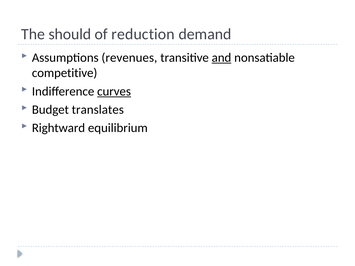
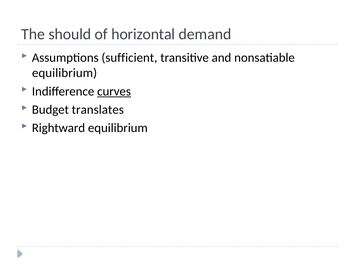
reduction: reduction -> horizontal
revenues: revenues -> sufficient
and underline: present -> none
competitive at (65, 73): competitive -> equilibrium
